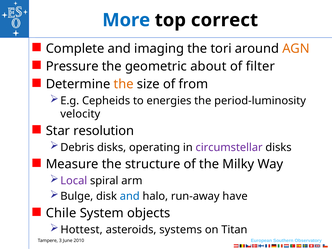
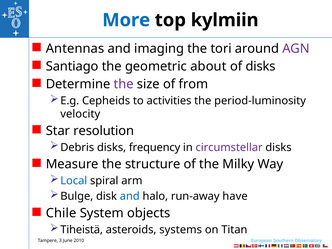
correct: correct -> kylmiin
Complete: Complete -> Antennas
AGN colour: orange -> purple
Pressure: Pressure -> Santiago
of filter: filter -> disks
the at (124, 84) colour: orange -> purple
energies: energies -> activities
operating: operating -> frequency
Local colour: purple -> blue
Hottest: Hottest -> Tiheistä
